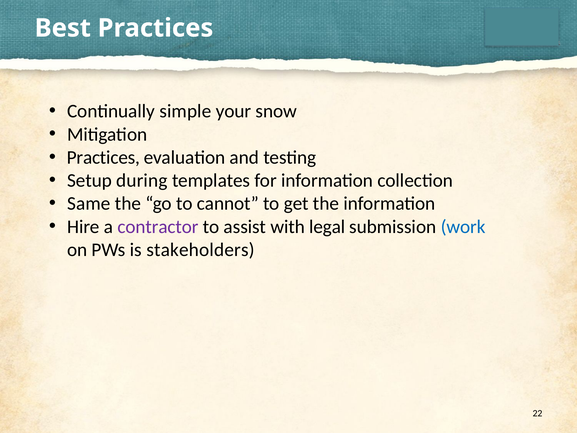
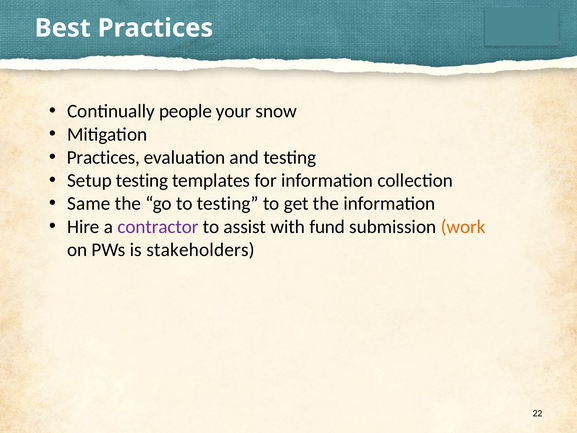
simple: simple -> people
Setup during: during -> testing
to cannot: cannot -> testing
legal: legal -> fund
work colour: blue -> orange
